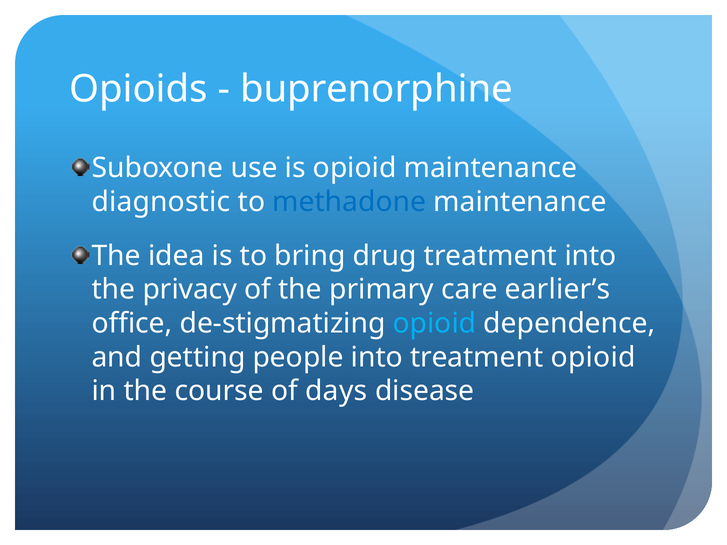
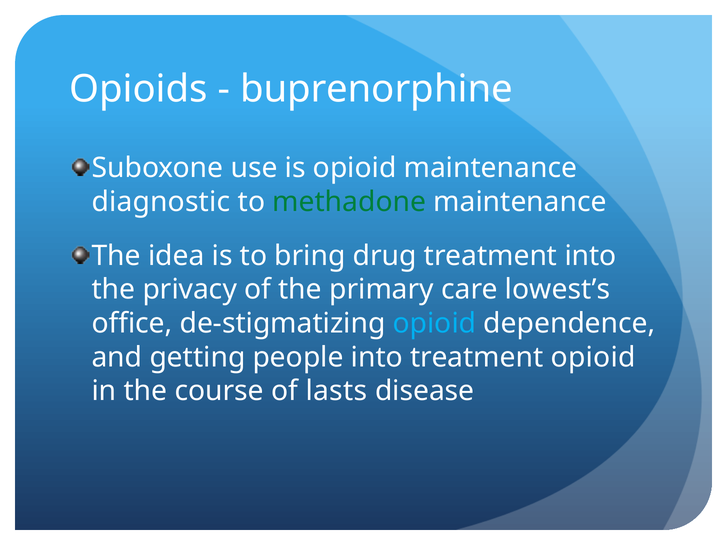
methadone colour: blue -> green
earlier’s: earlier’s -> lowest’s
days: days -> lasts
